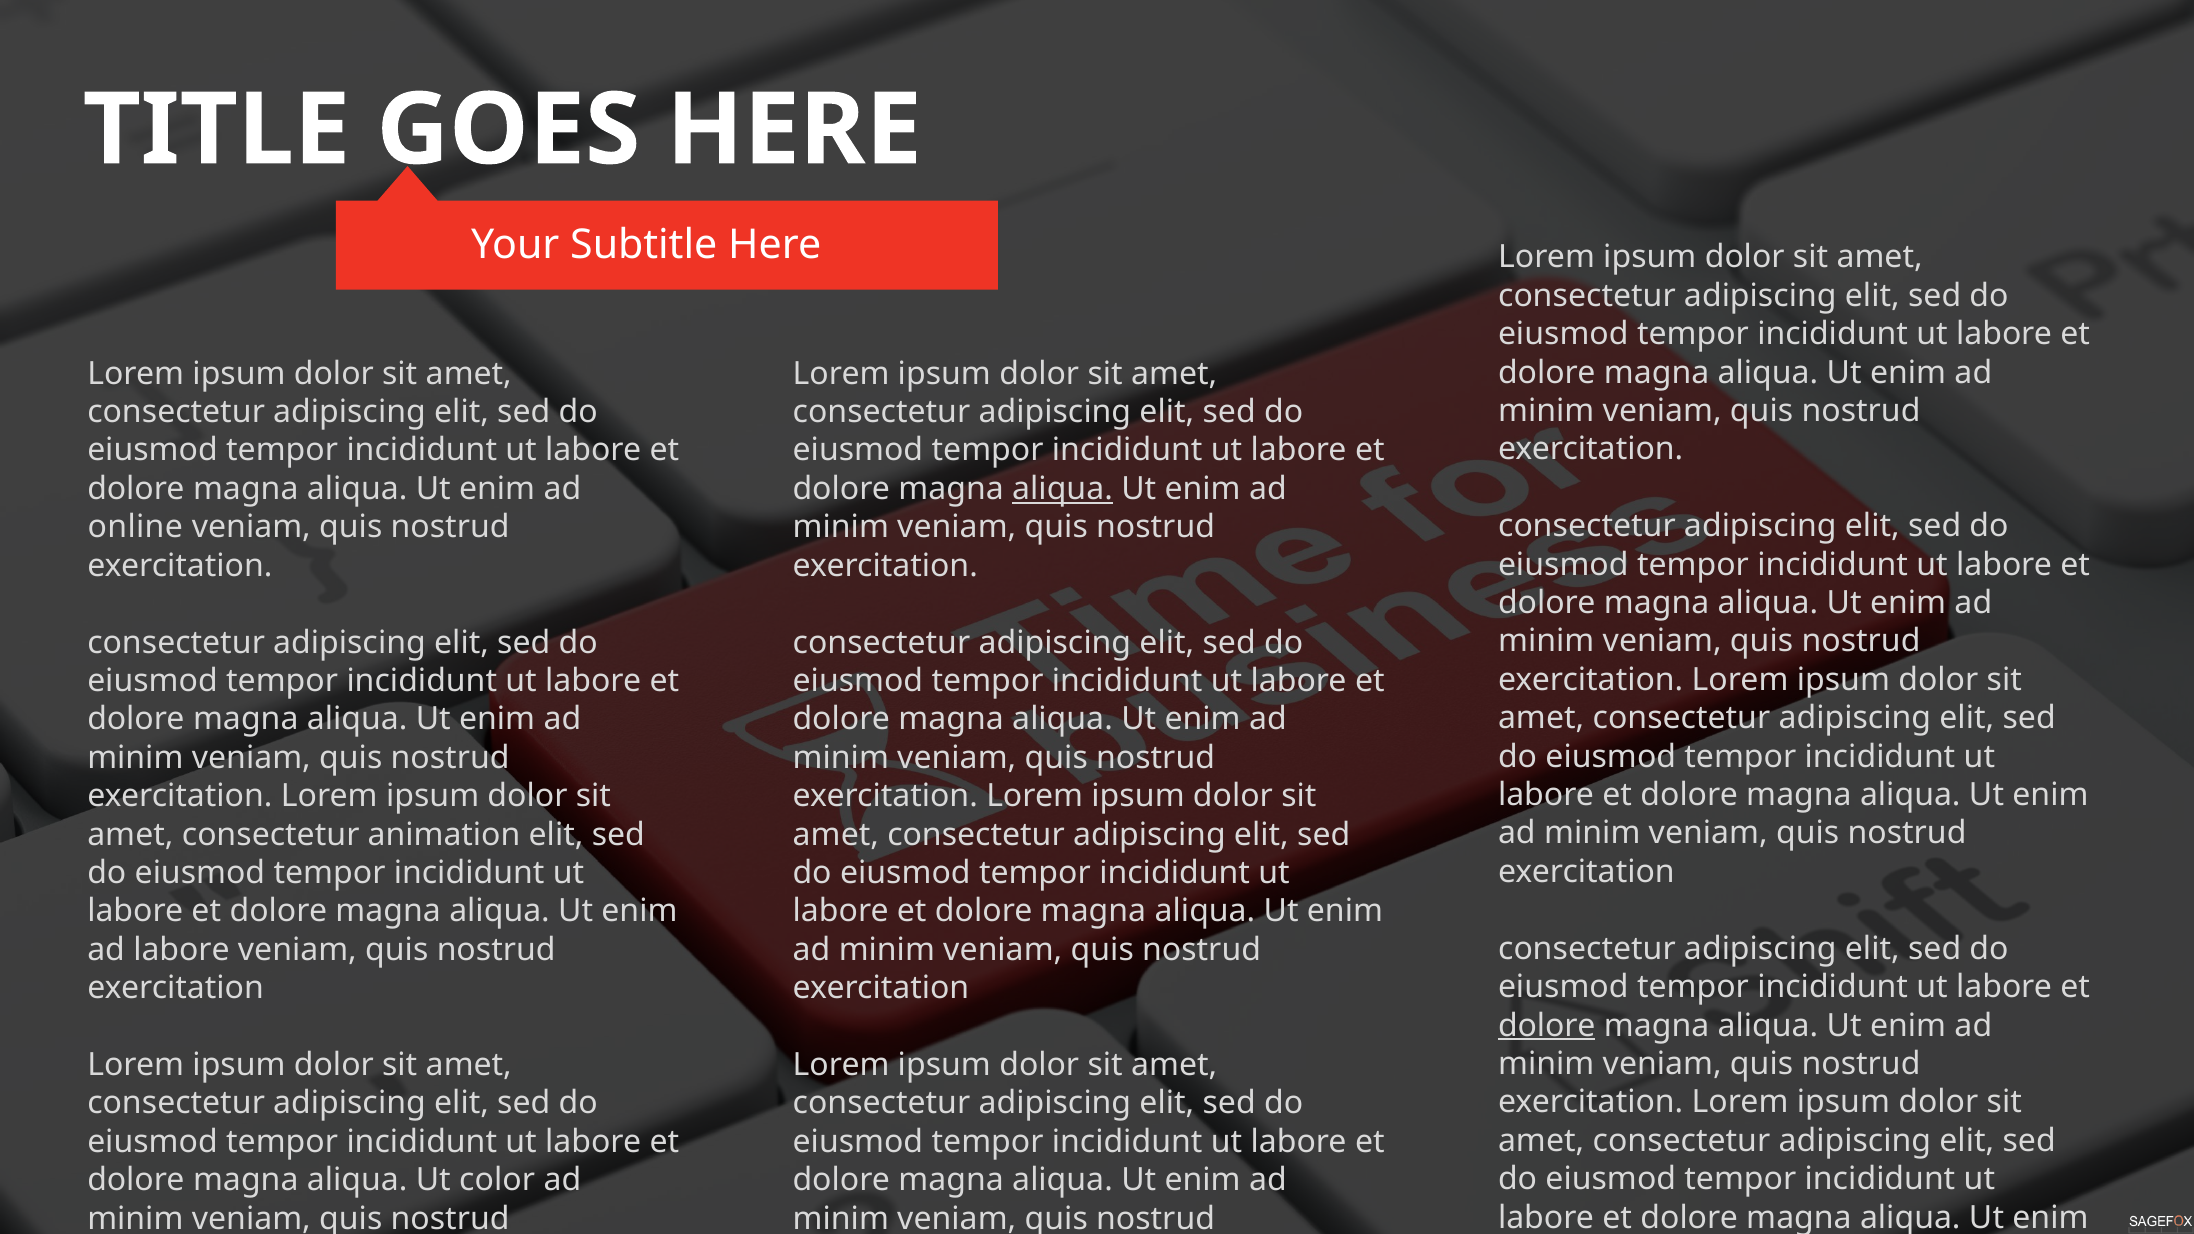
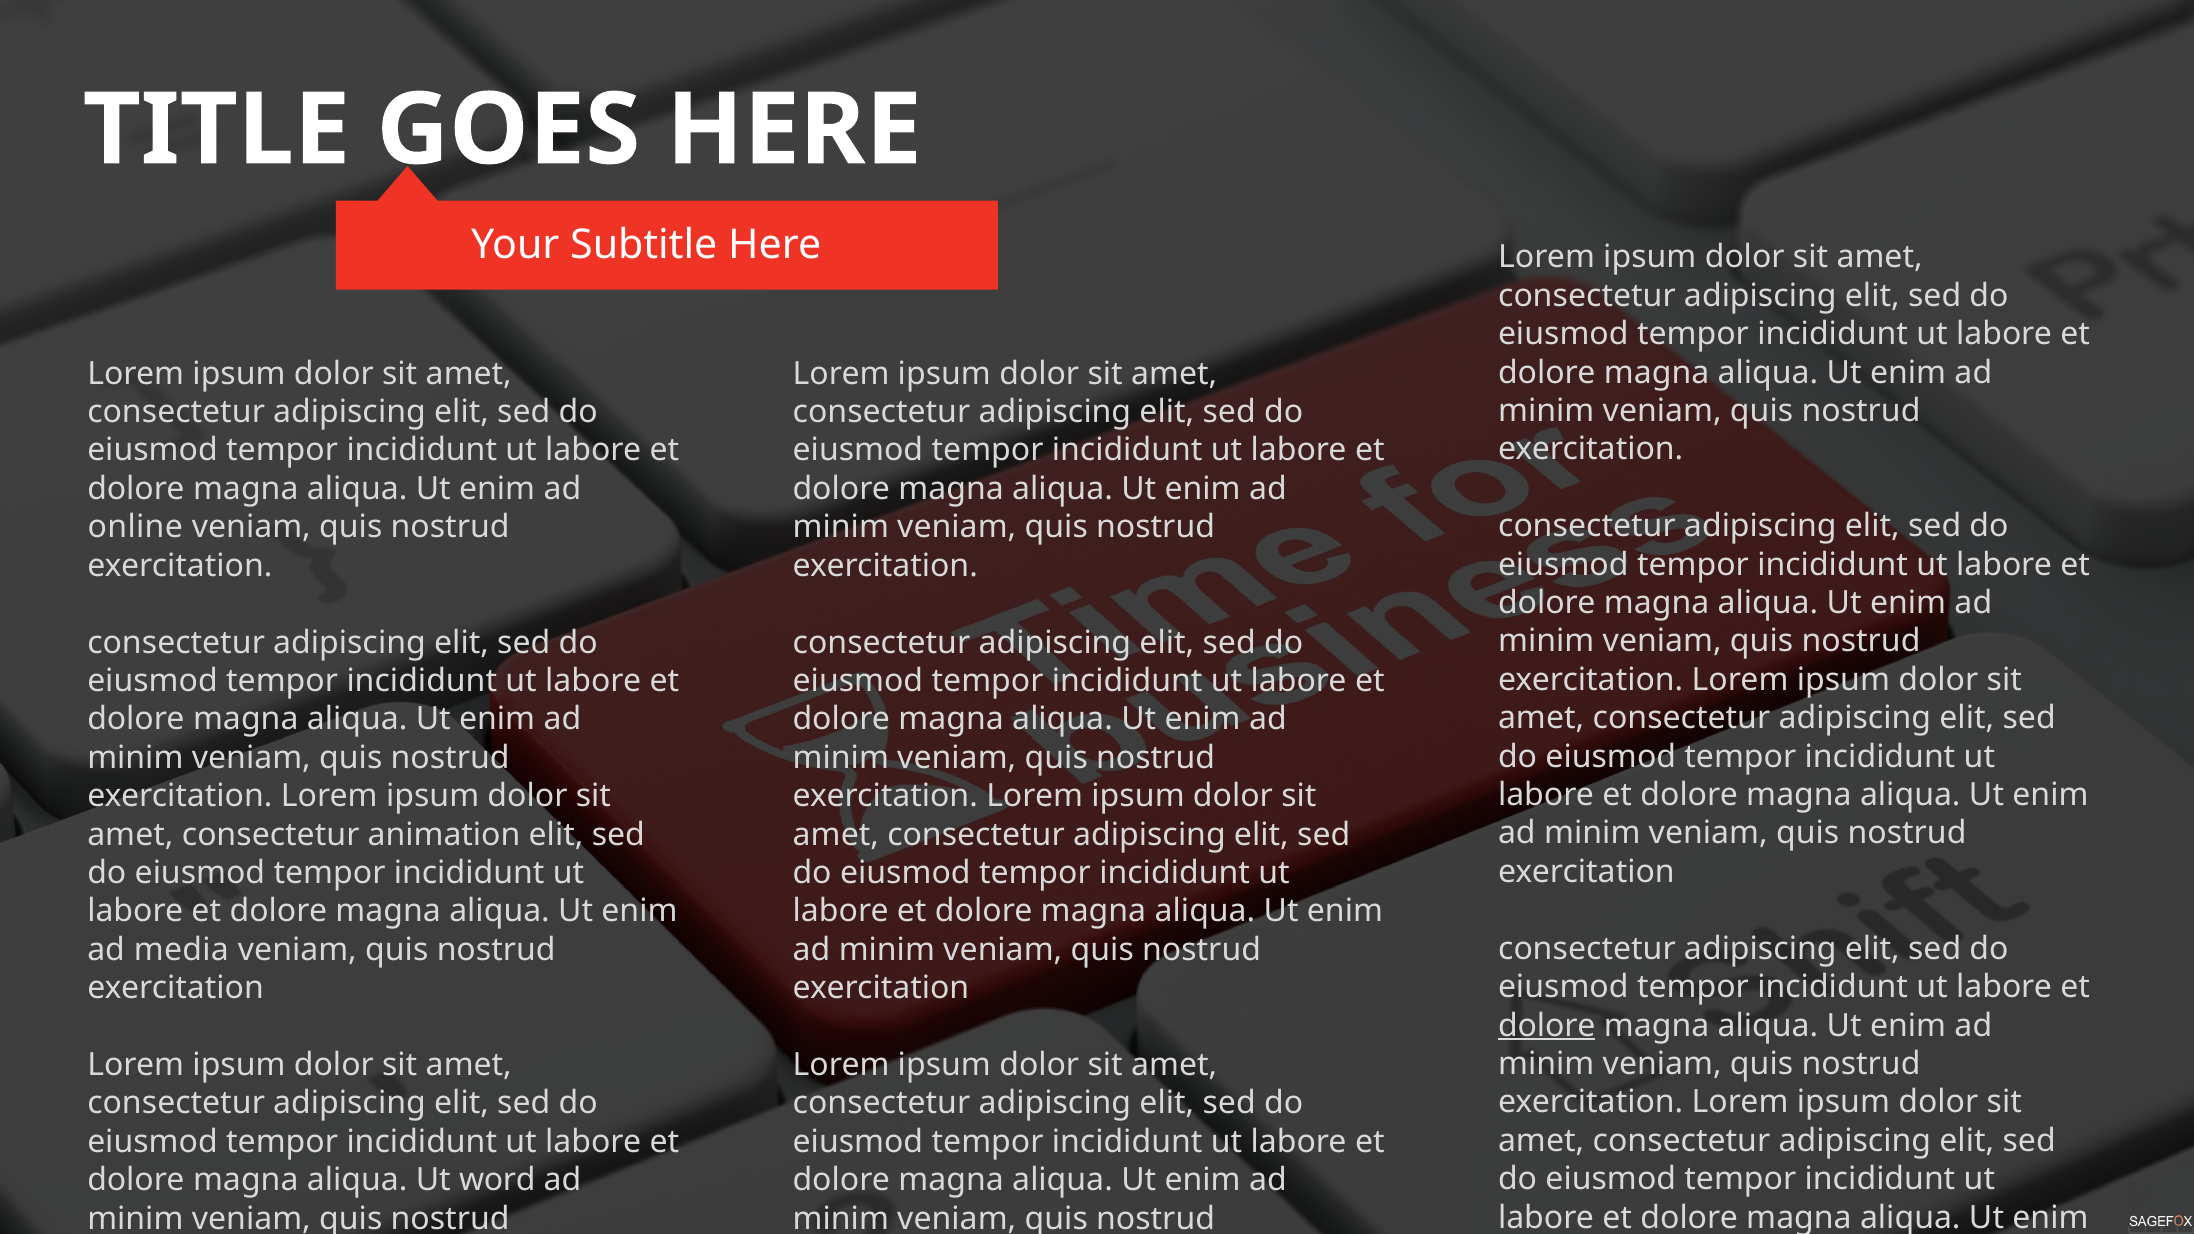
aliqua at (1063, 489) underline: present -> none
ad labore: labore -> media
color: color -> word
